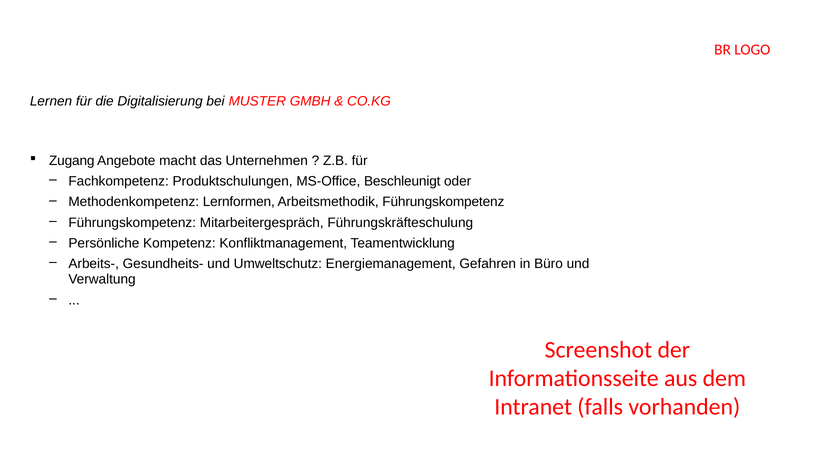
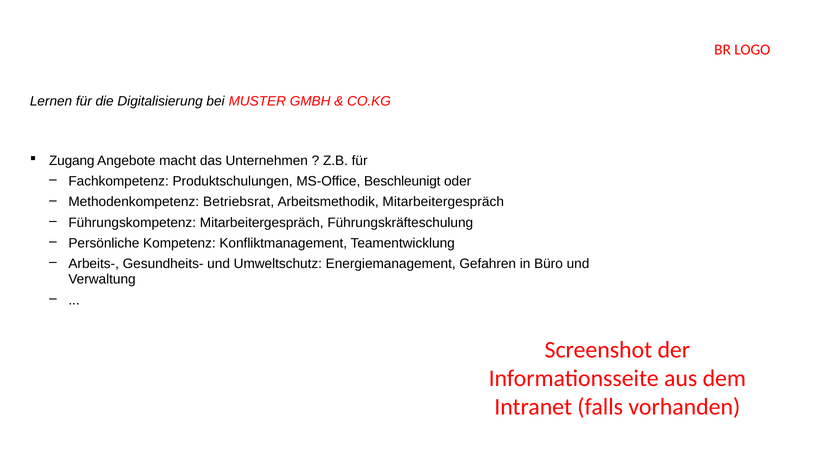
Lernformen: Lernformen -> Betriebsrat
Arbeitsmethodik Führungskompetenz: Führungskompetenz -> Mitarbeitergespräch
